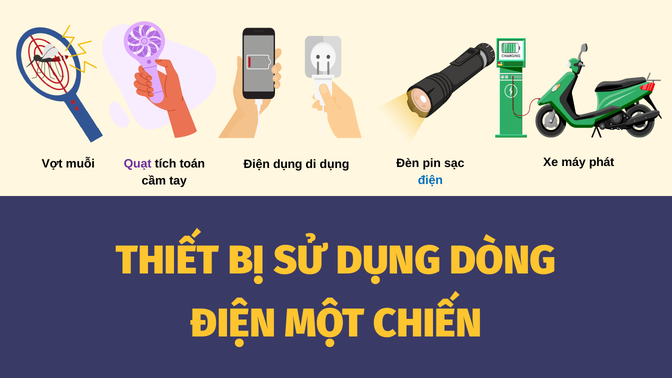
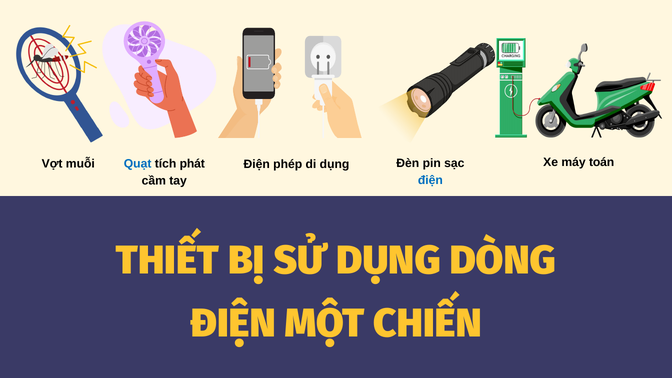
phát: phát -> toán
Quạt colour: purple -> blue
toán: toán -> phát
Điện dụng: dụng -> phép
